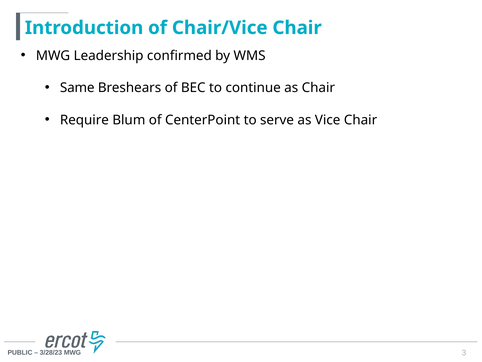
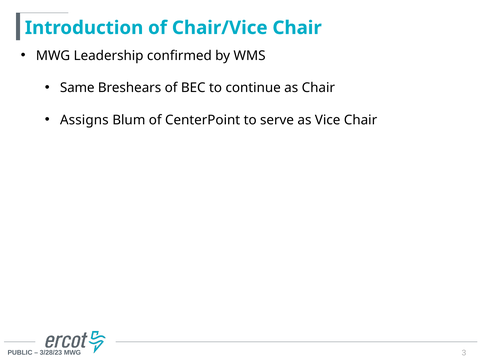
Require: Require -> Assigns
